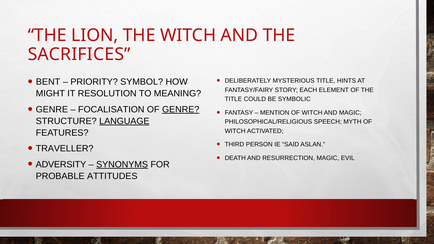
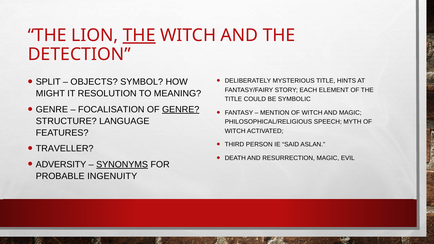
THE at (139, 35) underline: none -> present
SACRIFICES: SACRIFICES -> DETECTION
BENT: BENT -> SPLIT
PRIORITY: PRIORITY -> OBJECTS
LANGUAGE underline: present -> none
ATTITUDES: ATTITUDES -> INGENUITY
